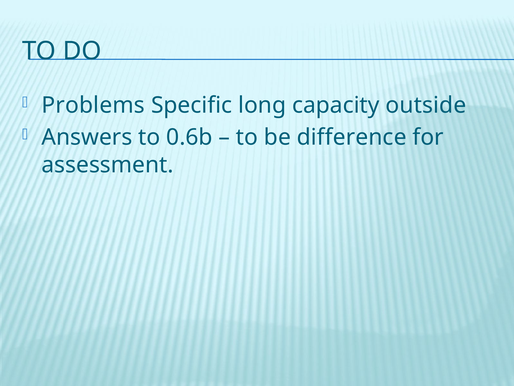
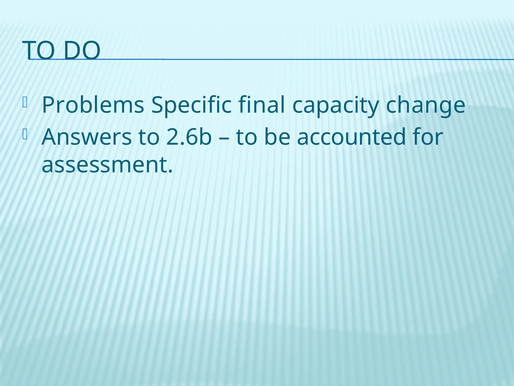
long: long -> final
outside: outside -> change
0.6b: 0.6b -> 2.6b
difference: difference -> accounted
